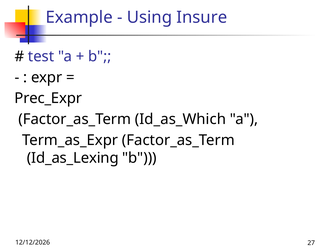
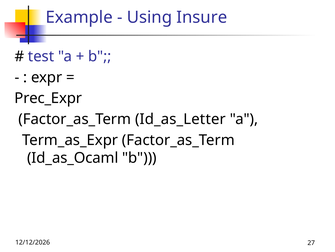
Id_as_Which: Id_as_Which -> Id_as_Letter
Id_as_Lexing: Id_as_Lexing -> Id_as_Ocaml
